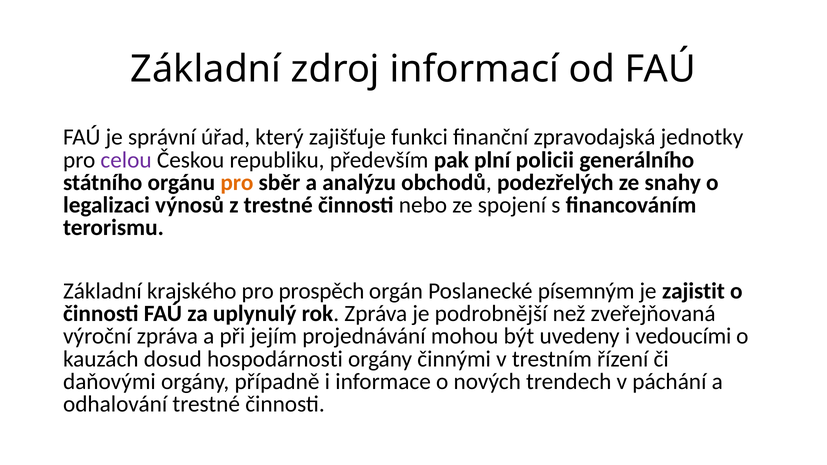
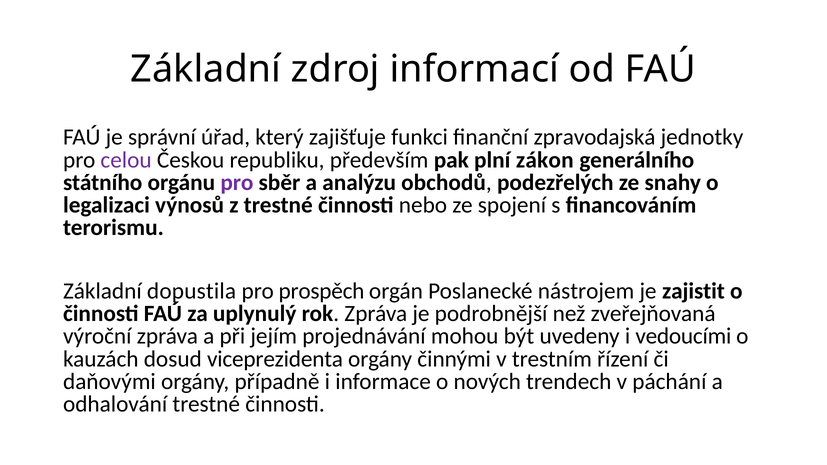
policii: policii -> zákon
pro at (237, 183) colour: orange -> purple
krajského: krajského -> dopustila
písemným: písemným -> nástrojem
hospodárnosti: hospodárnosti -> viceprezidenta
